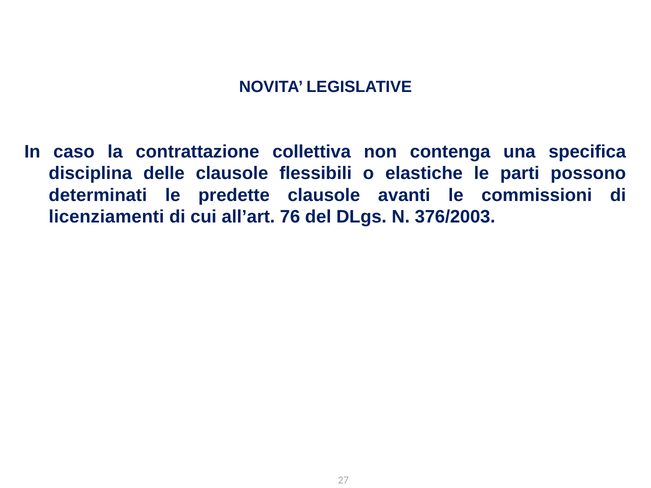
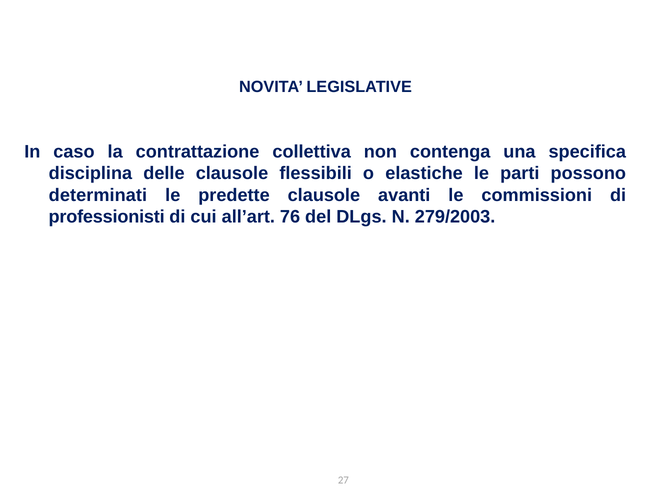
licenziamenti: licenziamenti -> professionisti
376/2003: 376/2003 -> 279/2003
